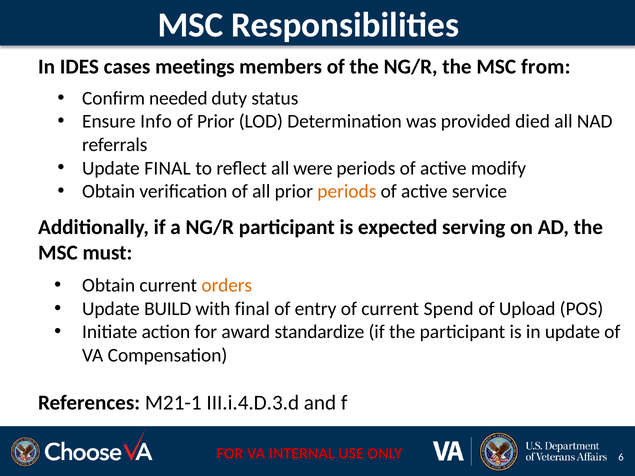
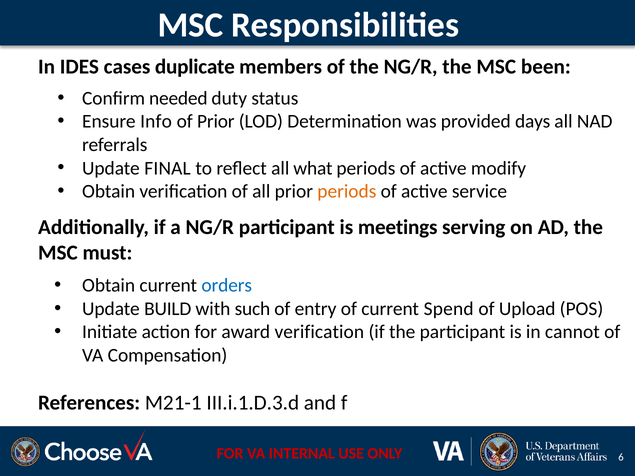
meetings: meetings -> duplicate
from: from -> been
died: died -> days
were: were -> what
expected: expected -> meetings
orders colour: orange -> blue
with final: final -> such
award standardize: standardize -> verification
in update: update -> cannot
III.i.4.D.3.d: III.i.4.D.3.d -> III.i.1.D.3.d
